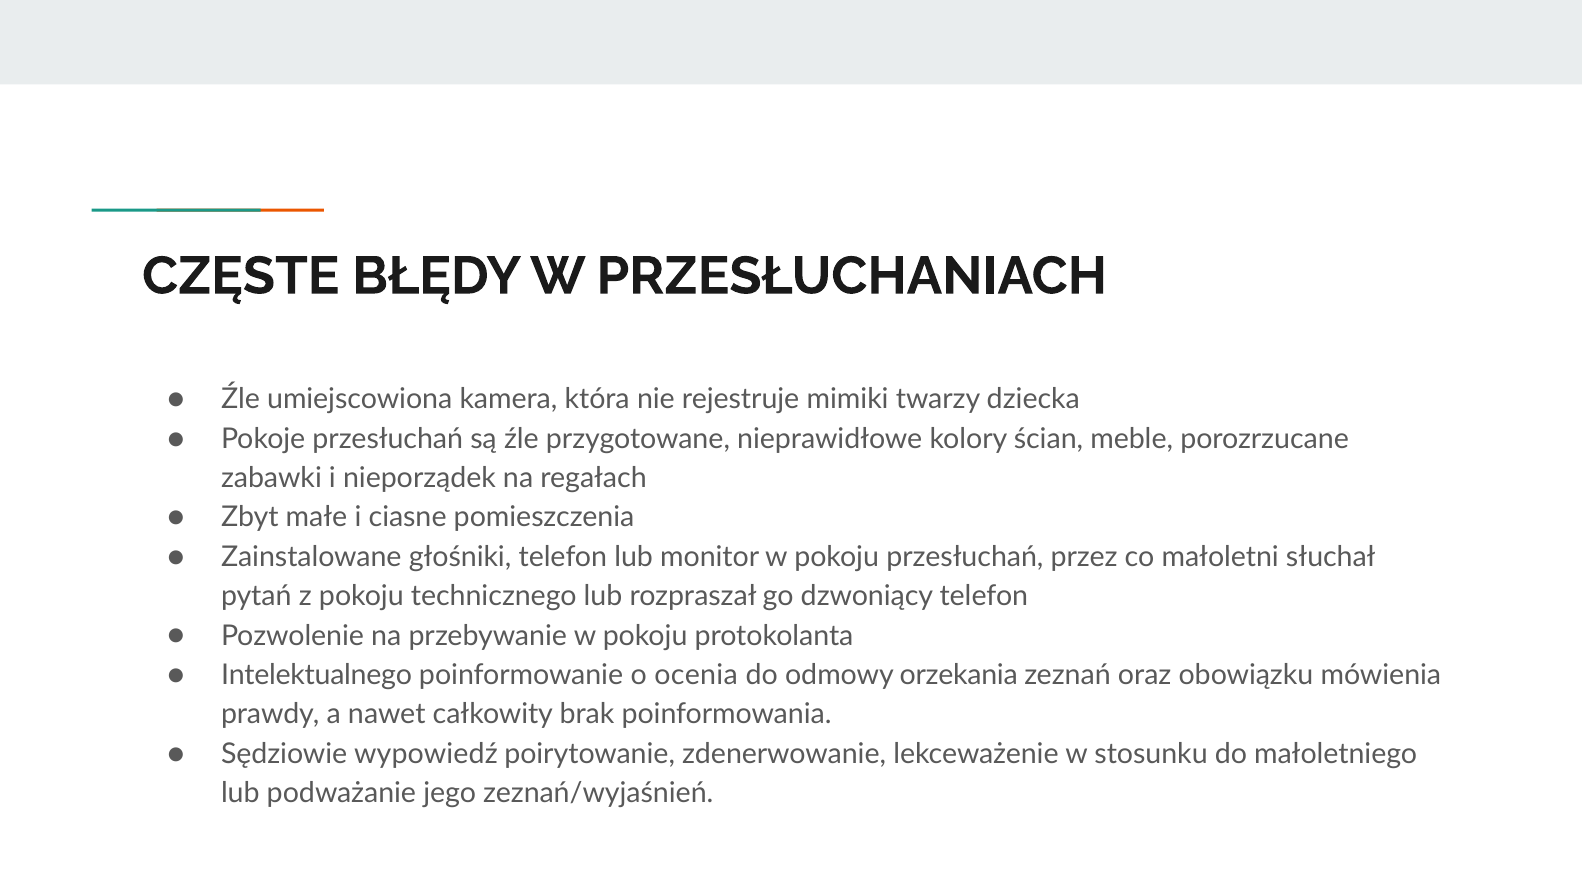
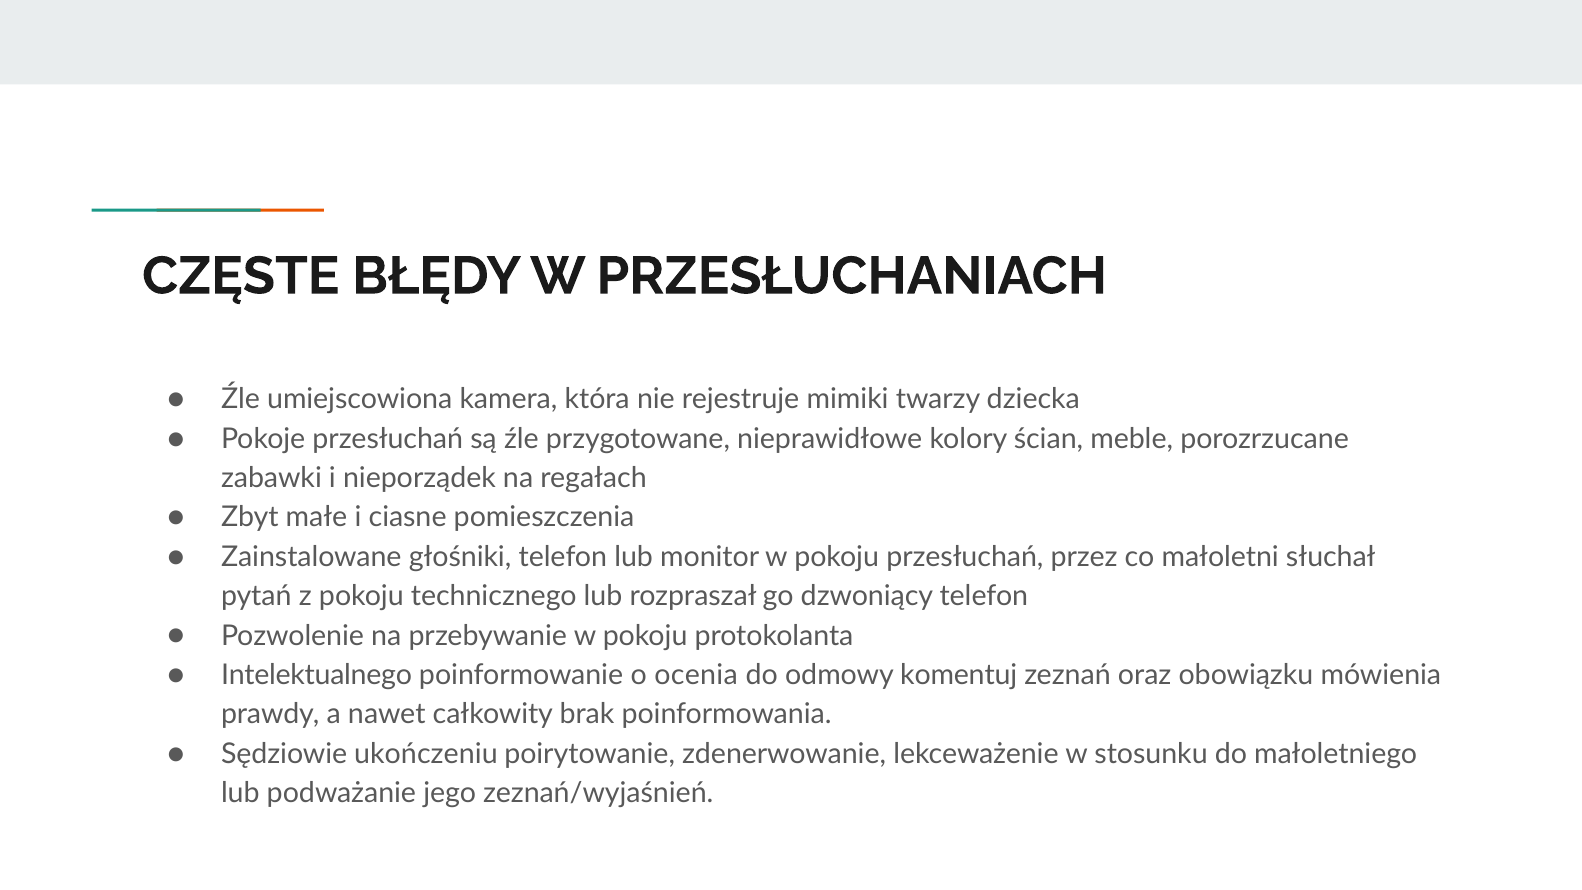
orzekania: orzekania -> komentuj
wypowiedź: wypowiedź -> ukończeniu
